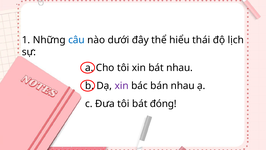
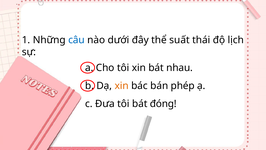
hiểu: hiểu -> suất
xin at (122, 86) colour: purple -> orange
bán nhau: nhau -> phép
